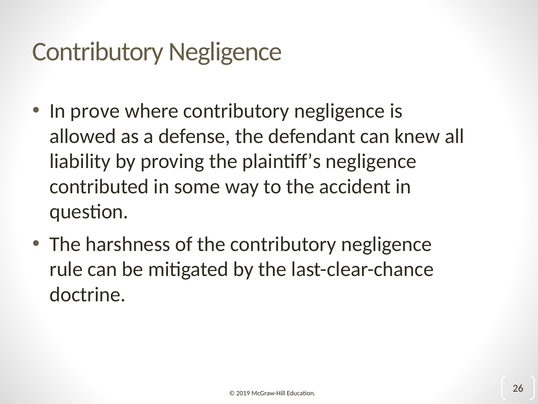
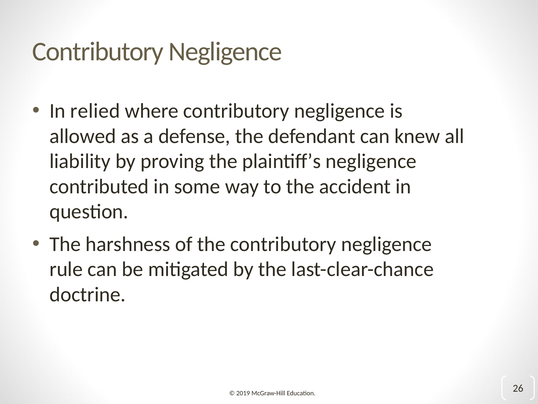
prove: prove -> relied
